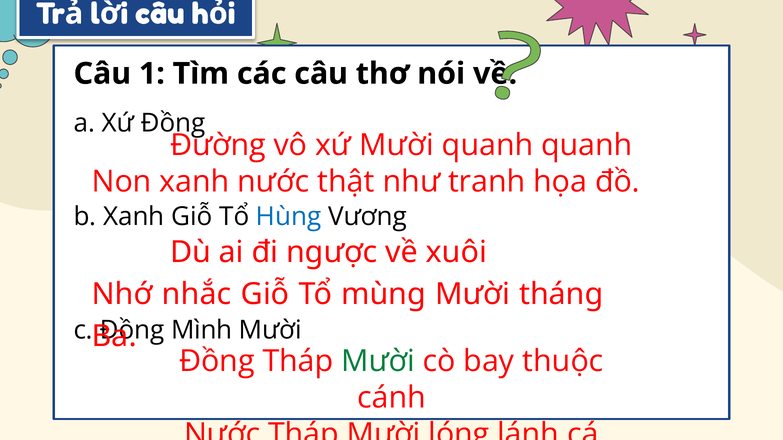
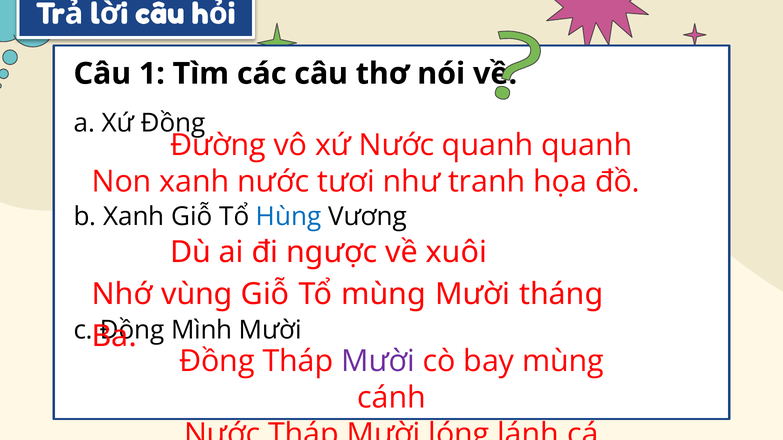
xứ Mười: Mười -> Nước
thật: thật -> tươi
nhắc: nhắc -> vùng
Mười at (378, 362) colour: green -> purple
bay thuộc: thuộc -> mùng
